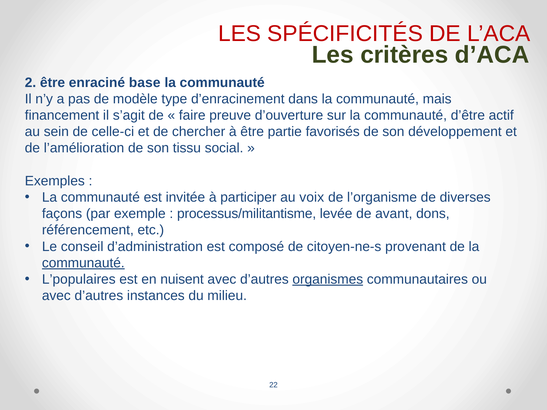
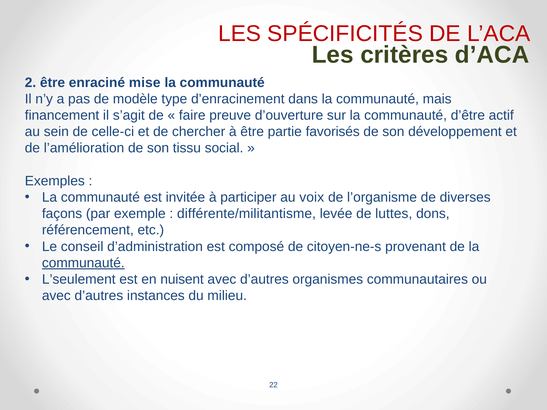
base: base -> mise
processus/militantisme: processus/militantisme -> différente/militantisme
avant: avant -> luttes
L’populaires: L’populaires -> L’seulement
organismes underline: present -> none
